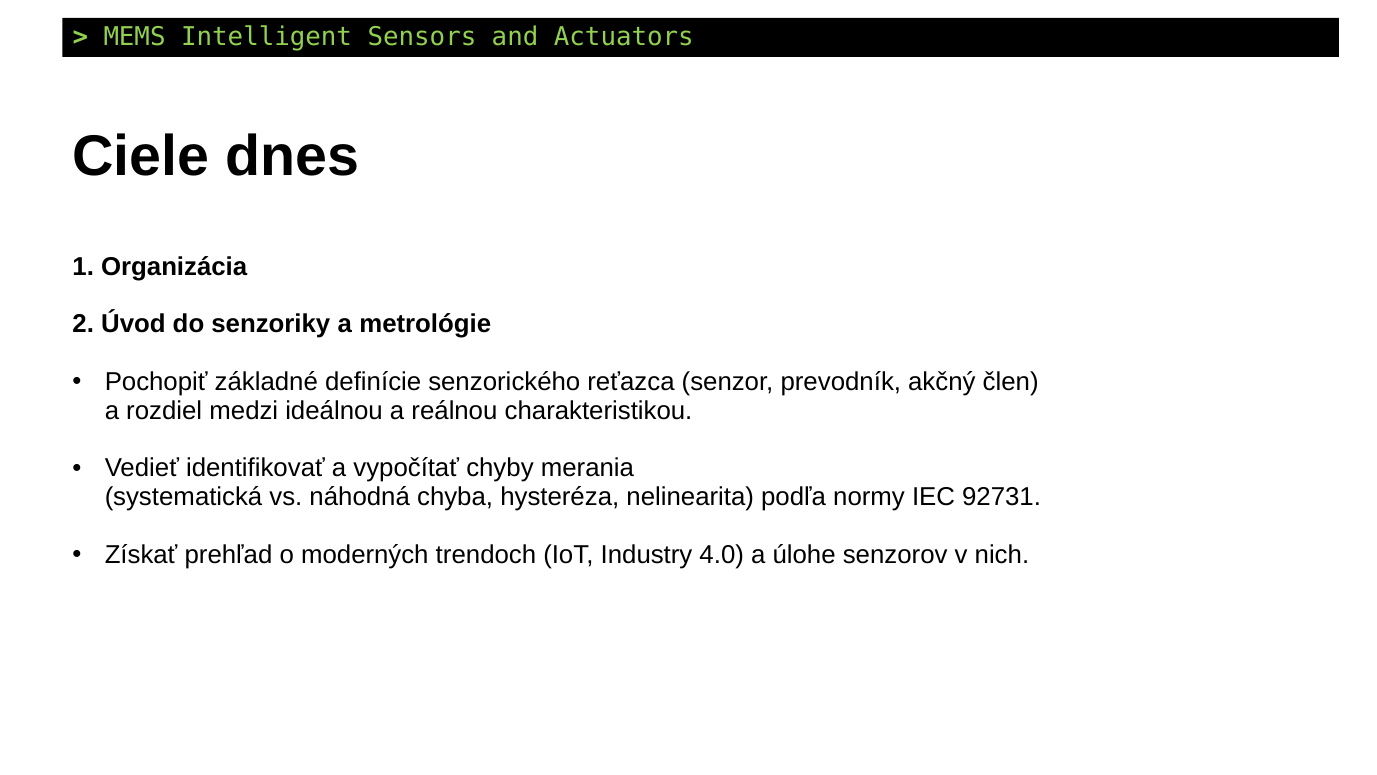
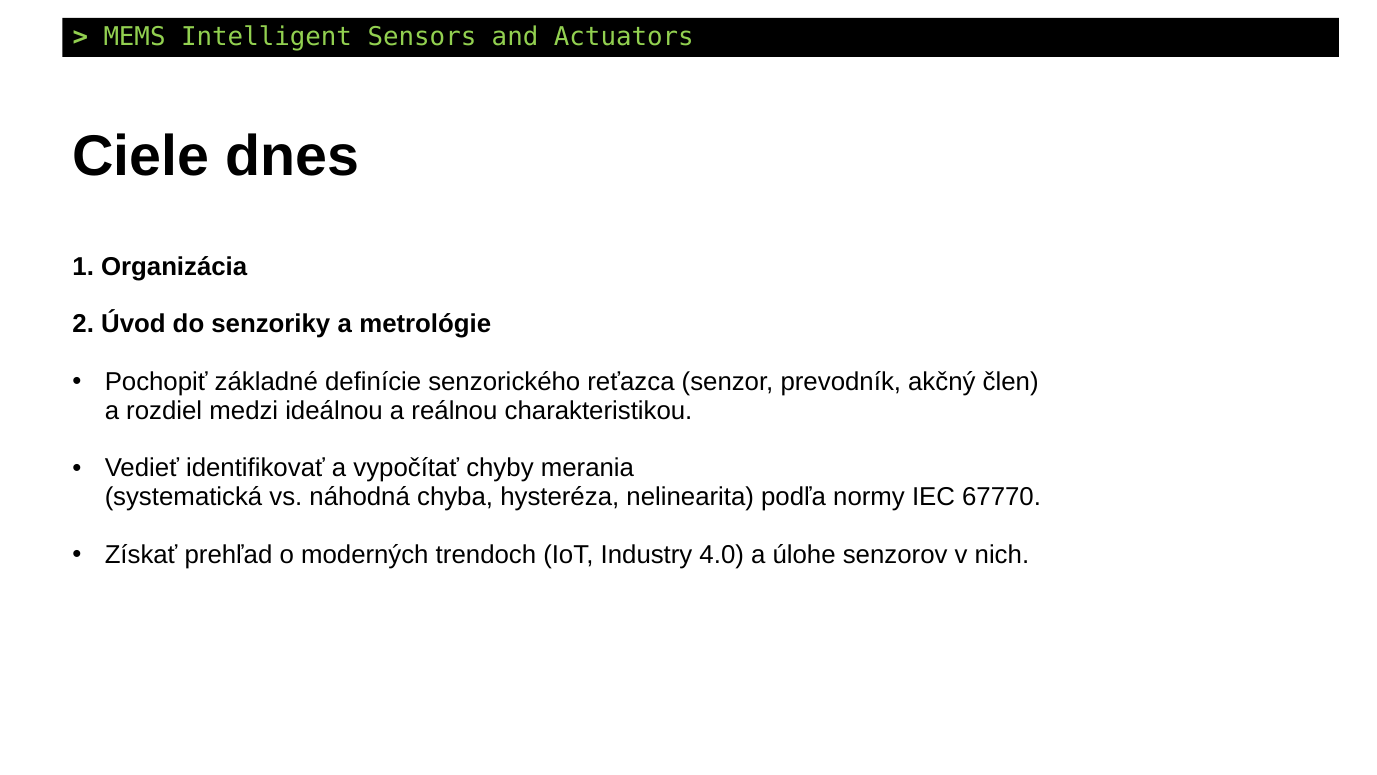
92731: 92731 -> 67770
